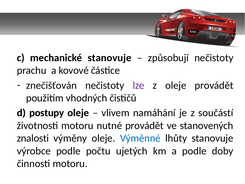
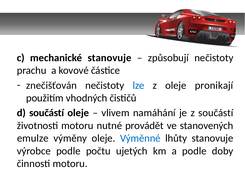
lze colour: purple -> blue
oleje provádět: provádět -> pronikají
d postupy: postupy -> součástí
znalosti: znalosti -> emulze
